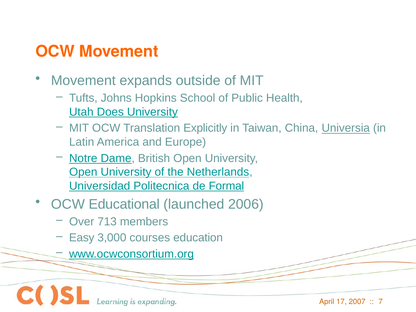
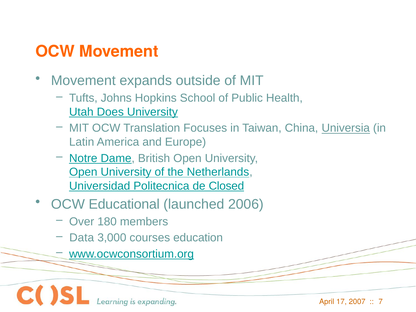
Explicitly: Explicitly -> Focuses
Formal: Formal -> Closed
713: 713 -> 180
Easy: Easy -> Data
